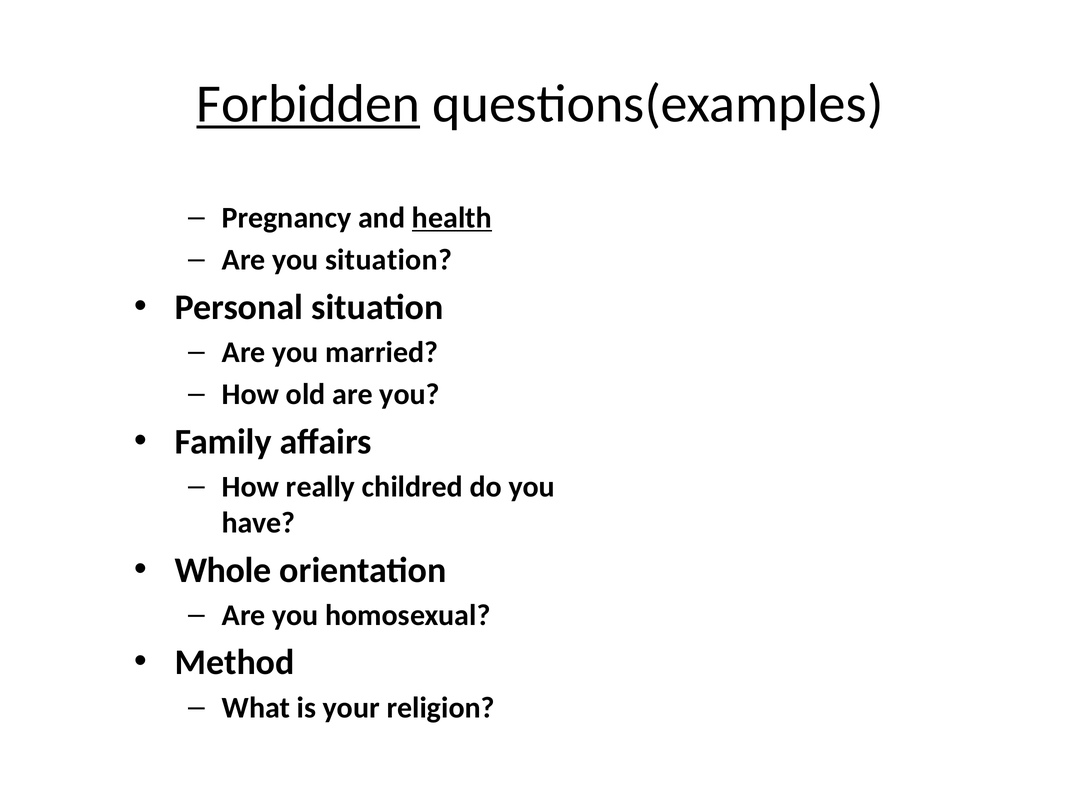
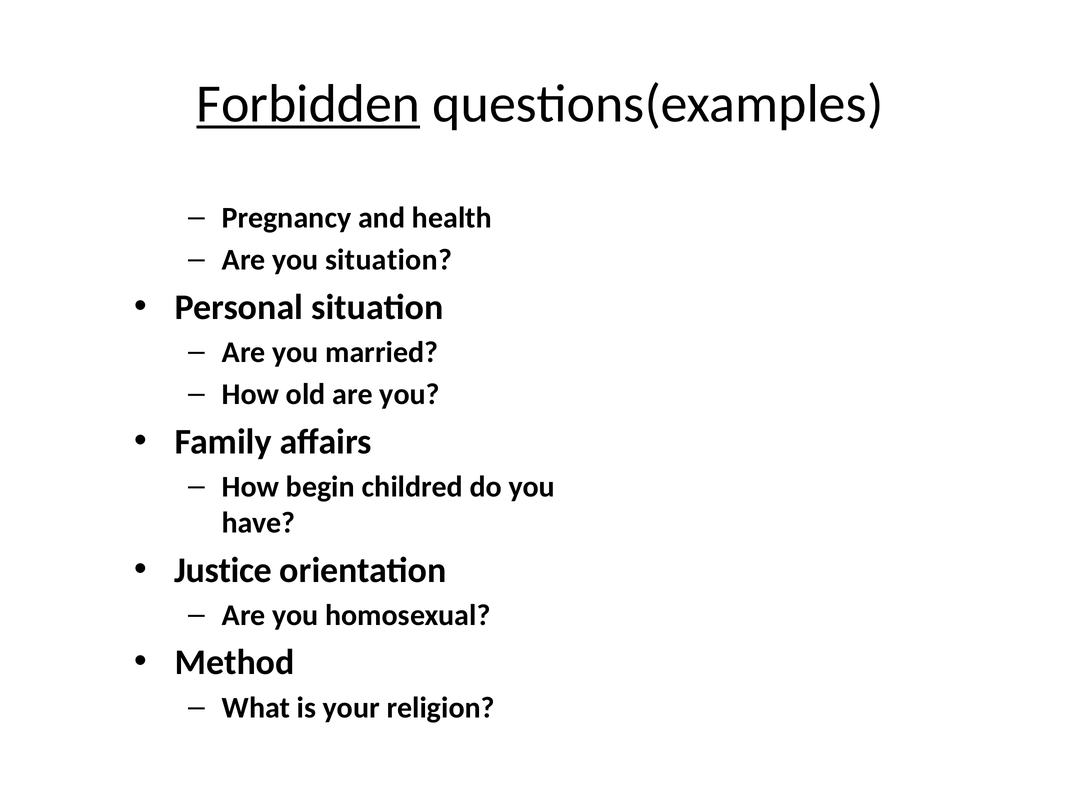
health underline: present -> none
really: really -> begin
Whole: Whole -> Justice
